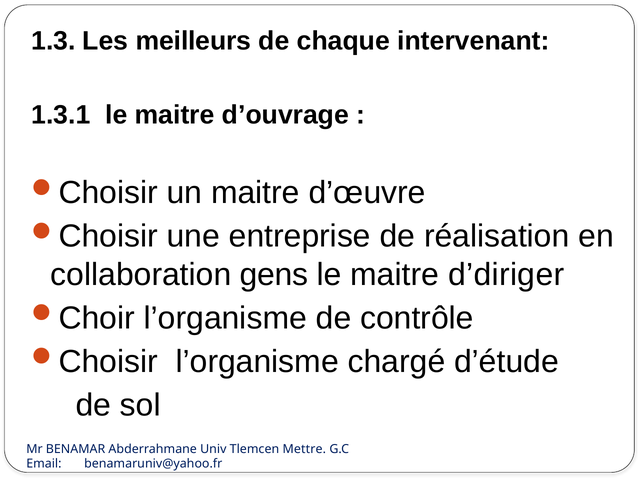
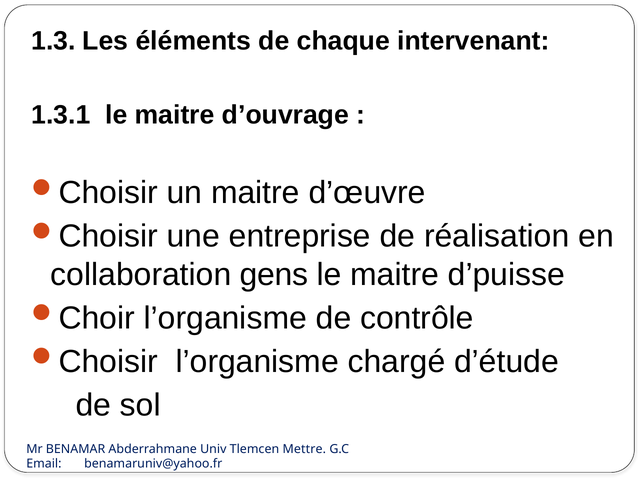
meilleurs: meilleurs -> éléments
d’diriger: d’diriger -> d’puisse
